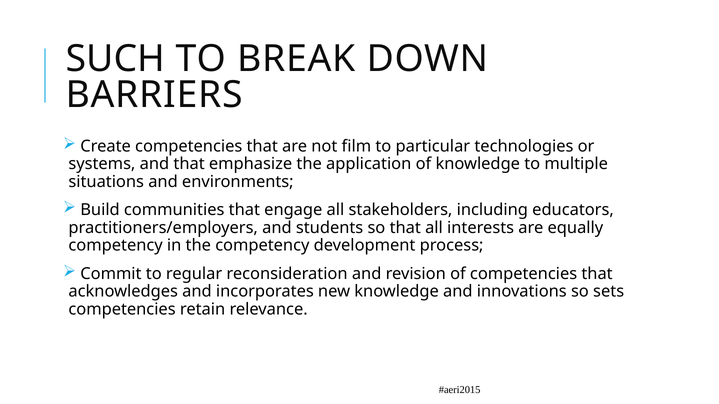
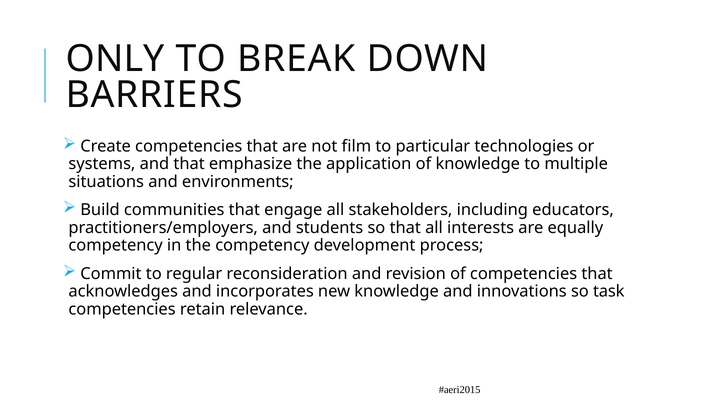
SUCH: SUCH -> ONLY
sets: sets -> task
